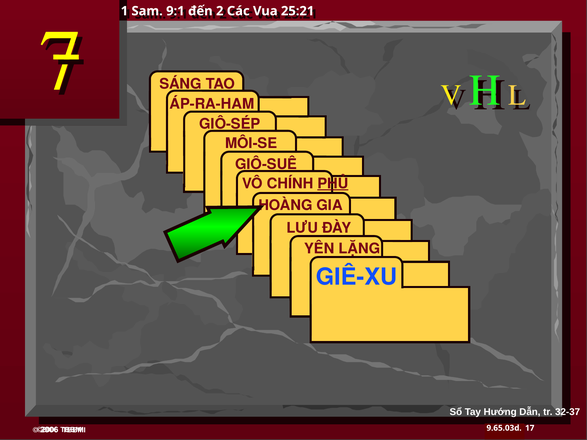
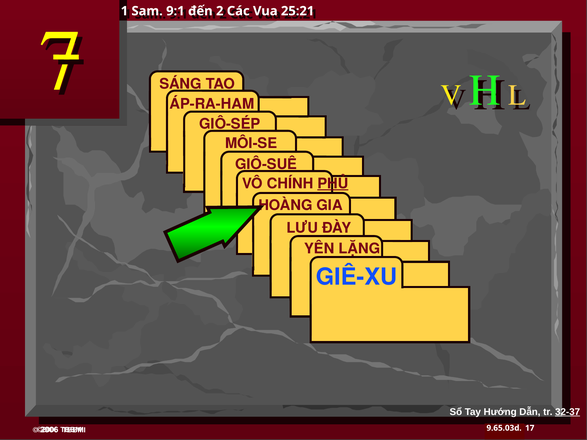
32-37 underline: none -> present
